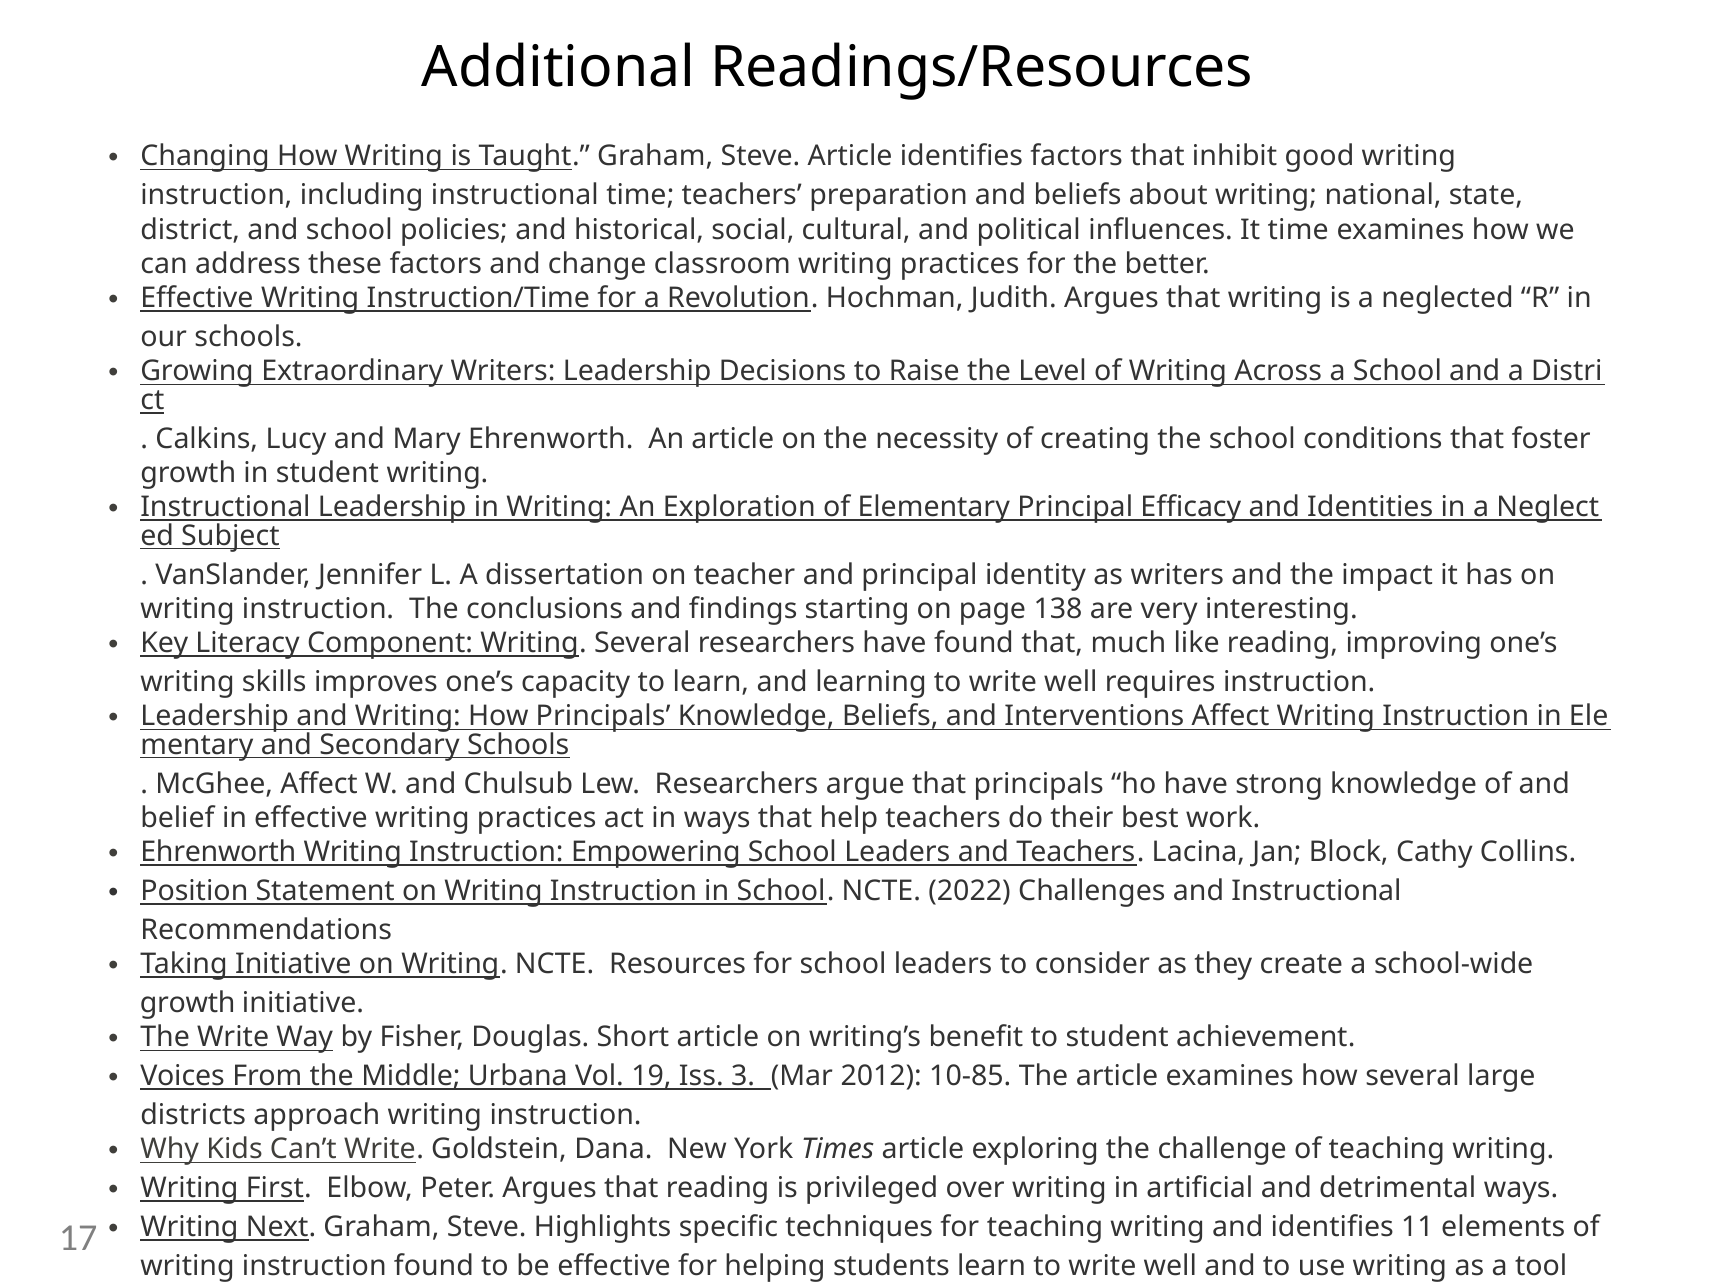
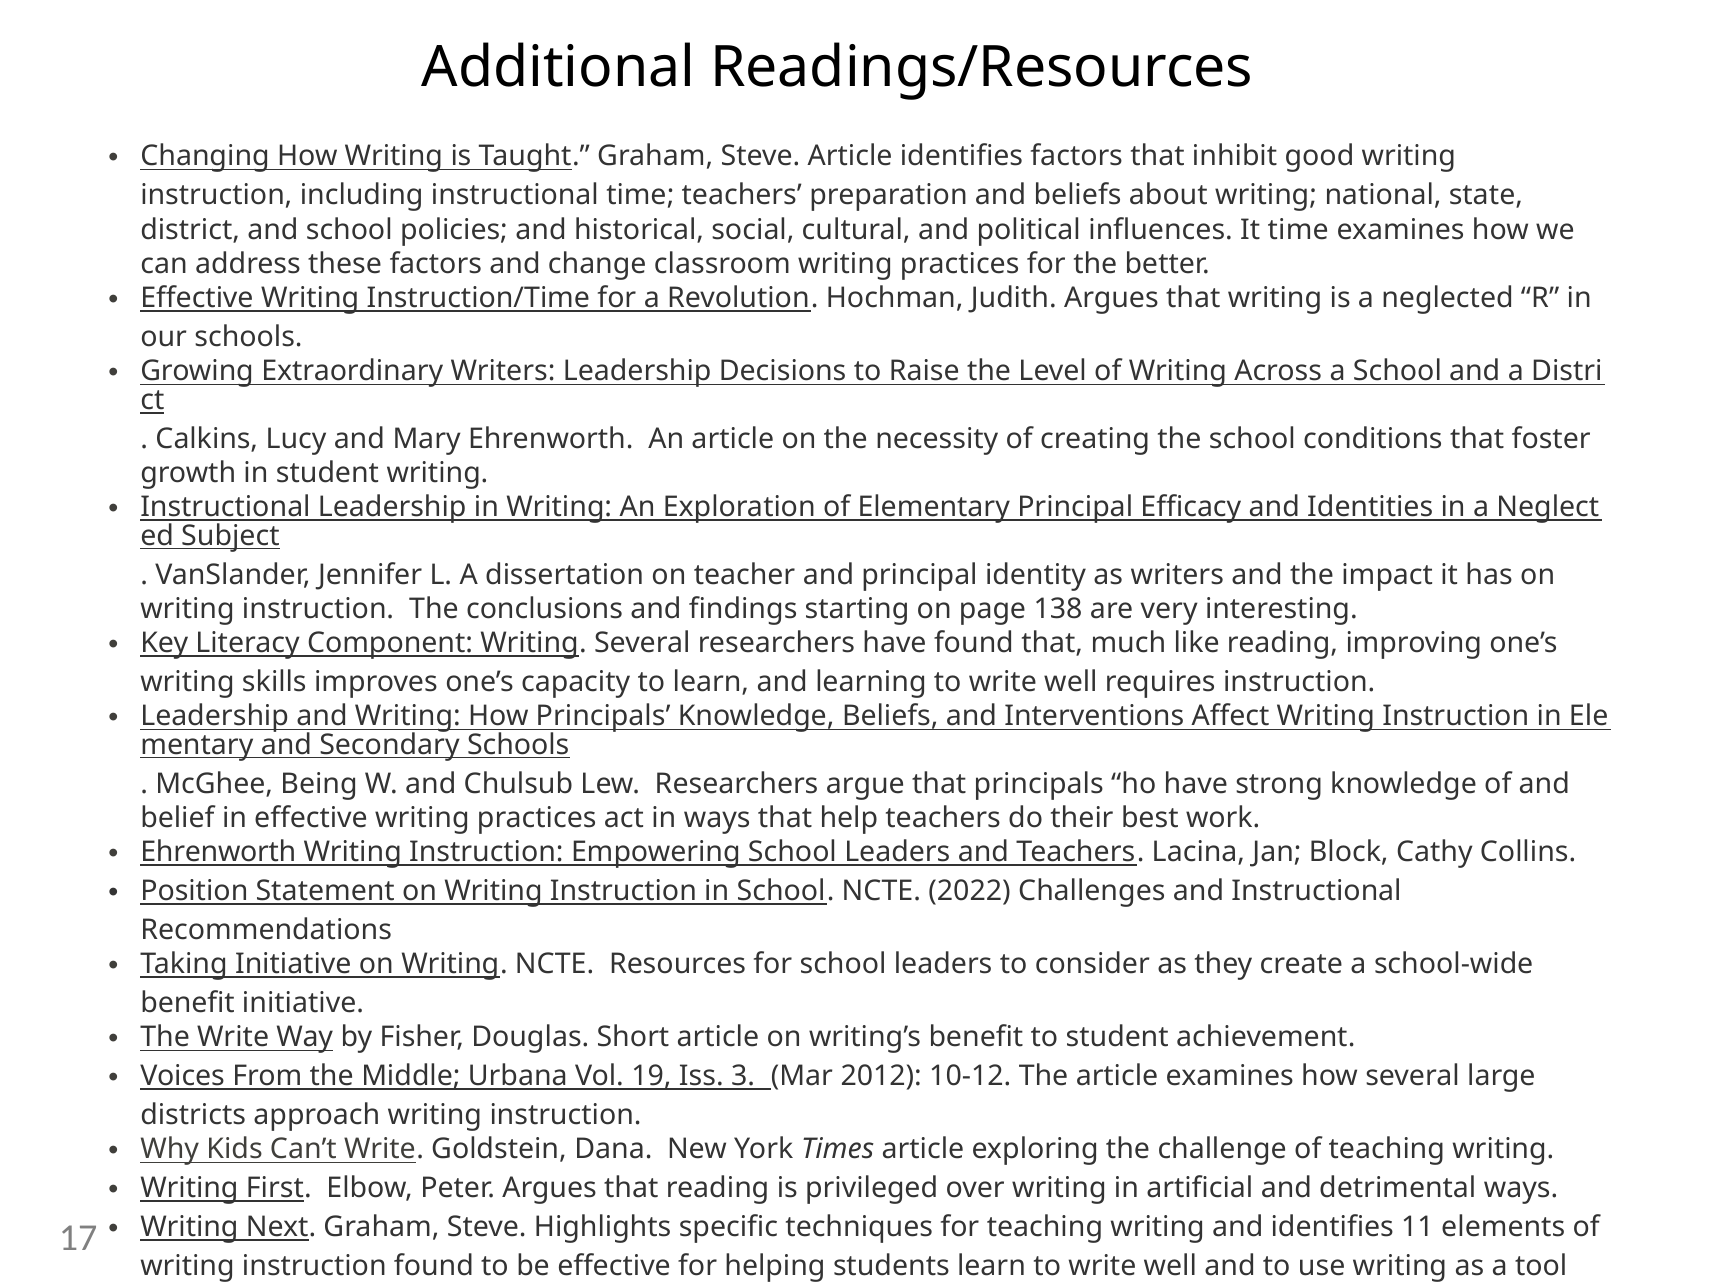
McGhee Affect: Affect -> Being
growth at (188, 1003): growth -> benefit
10-85: 10-85 -> 10-12
